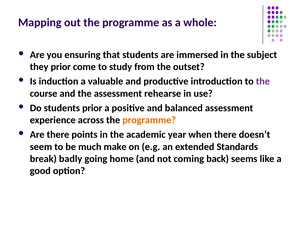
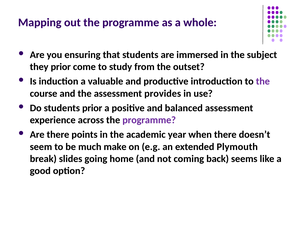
rehearse: rehearse -> provides
programme at (149, 120) colour: orange -> purple
Standards: Standards -> Plymouth
badly: badly -> slides
